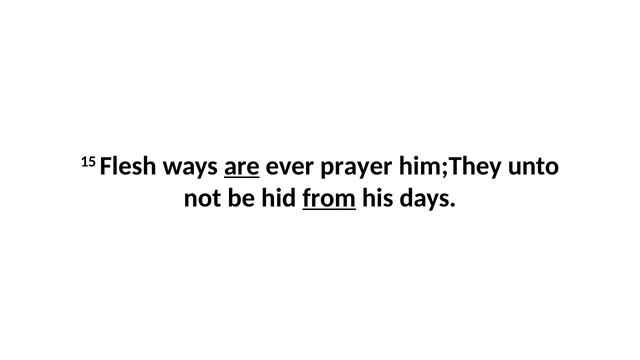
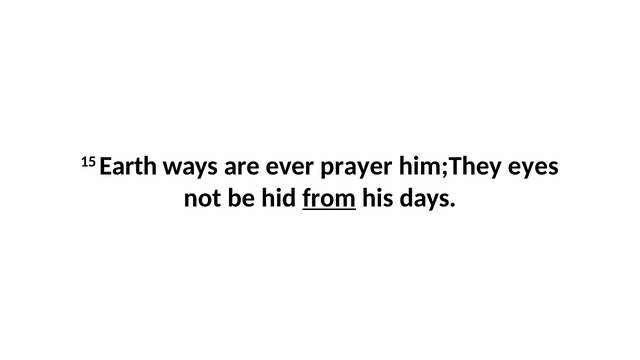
Flesh: Flesh -> Earth
are underline: present -> none
unto: unto -> eyes
